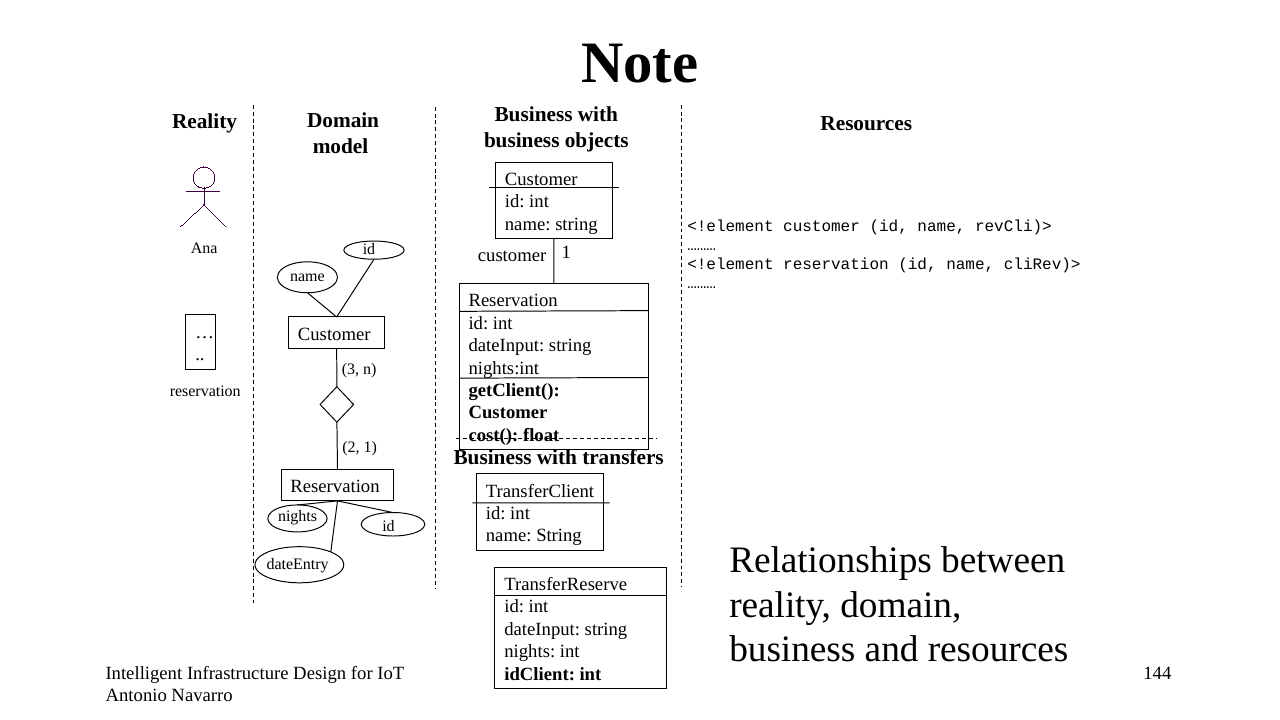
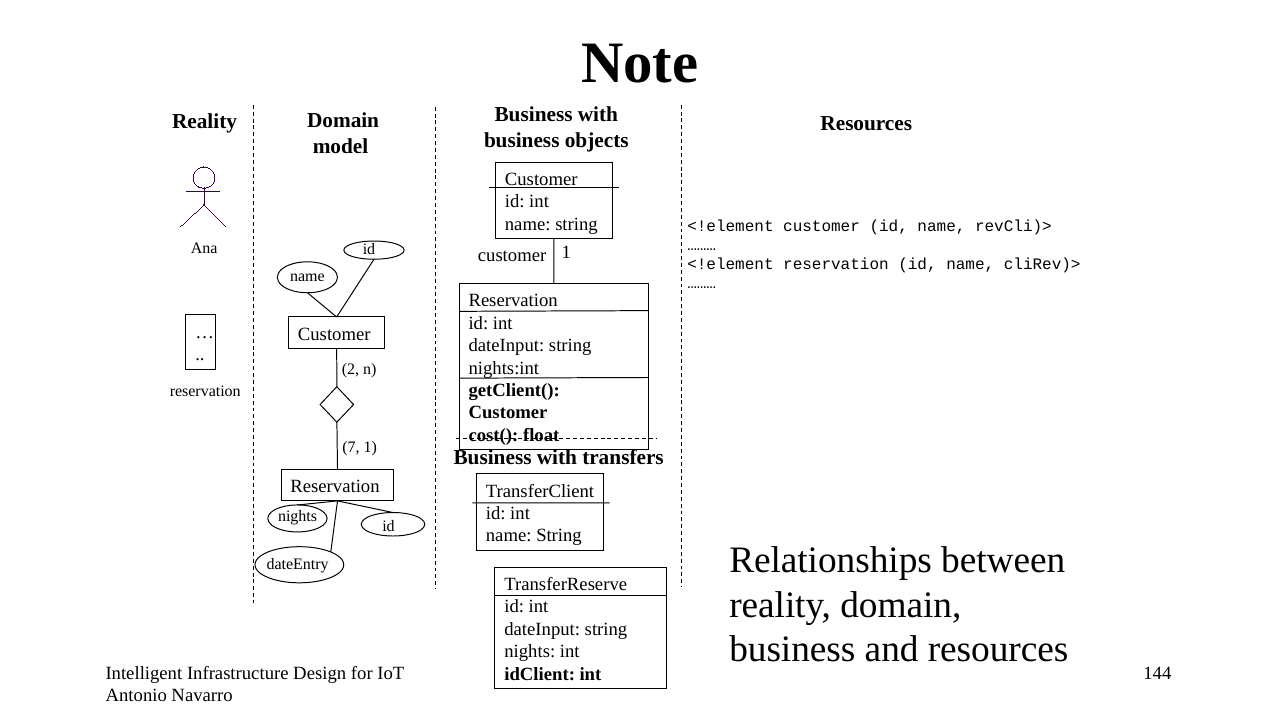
3: 3 -> 2
2: 2 -> 7
